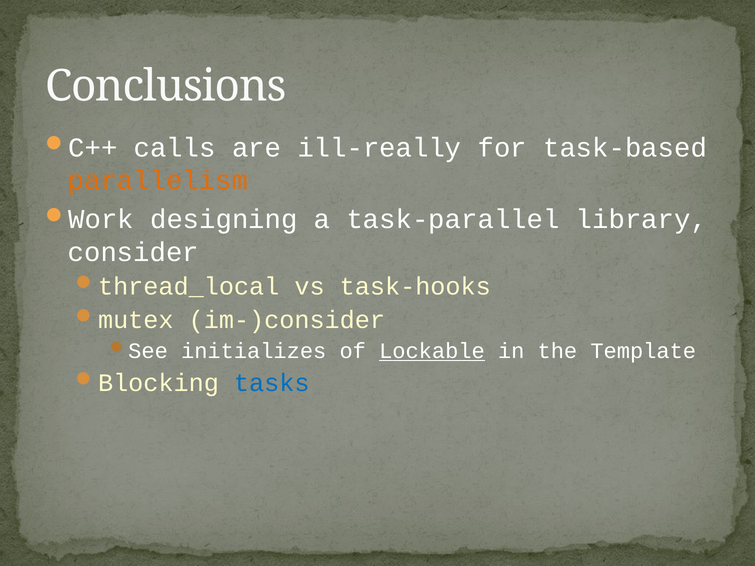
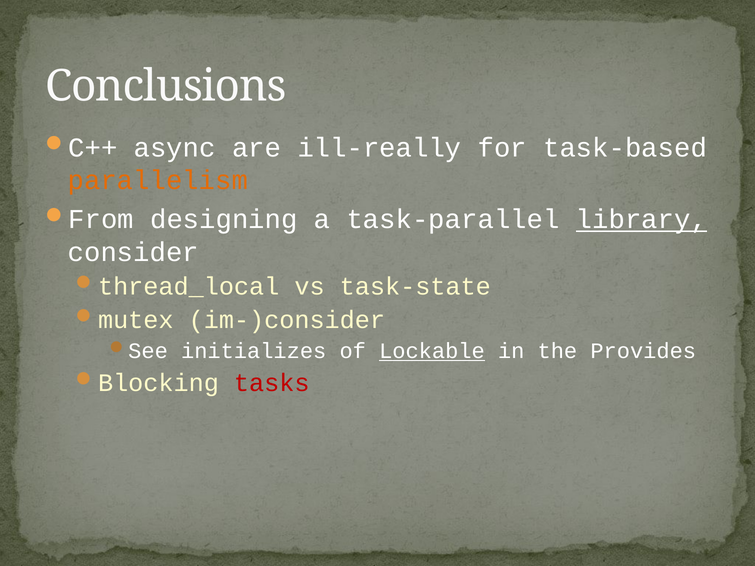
calls: calls -> async
Work: Work -> From
library underline: none -> present
task-hooks: task-hooks -> task-state
Template: Template -> Provides
tasks colour: blue -> red
